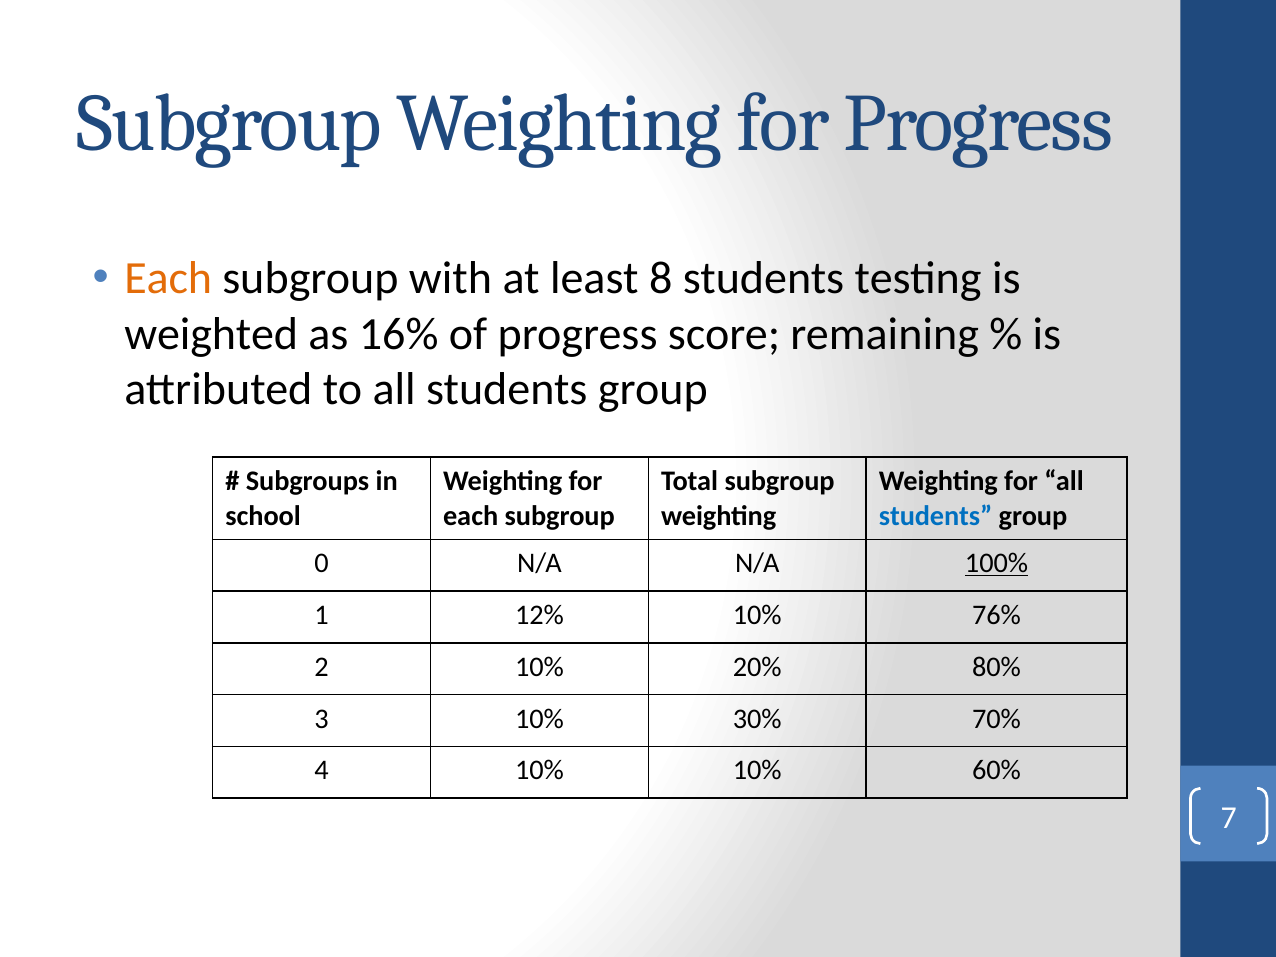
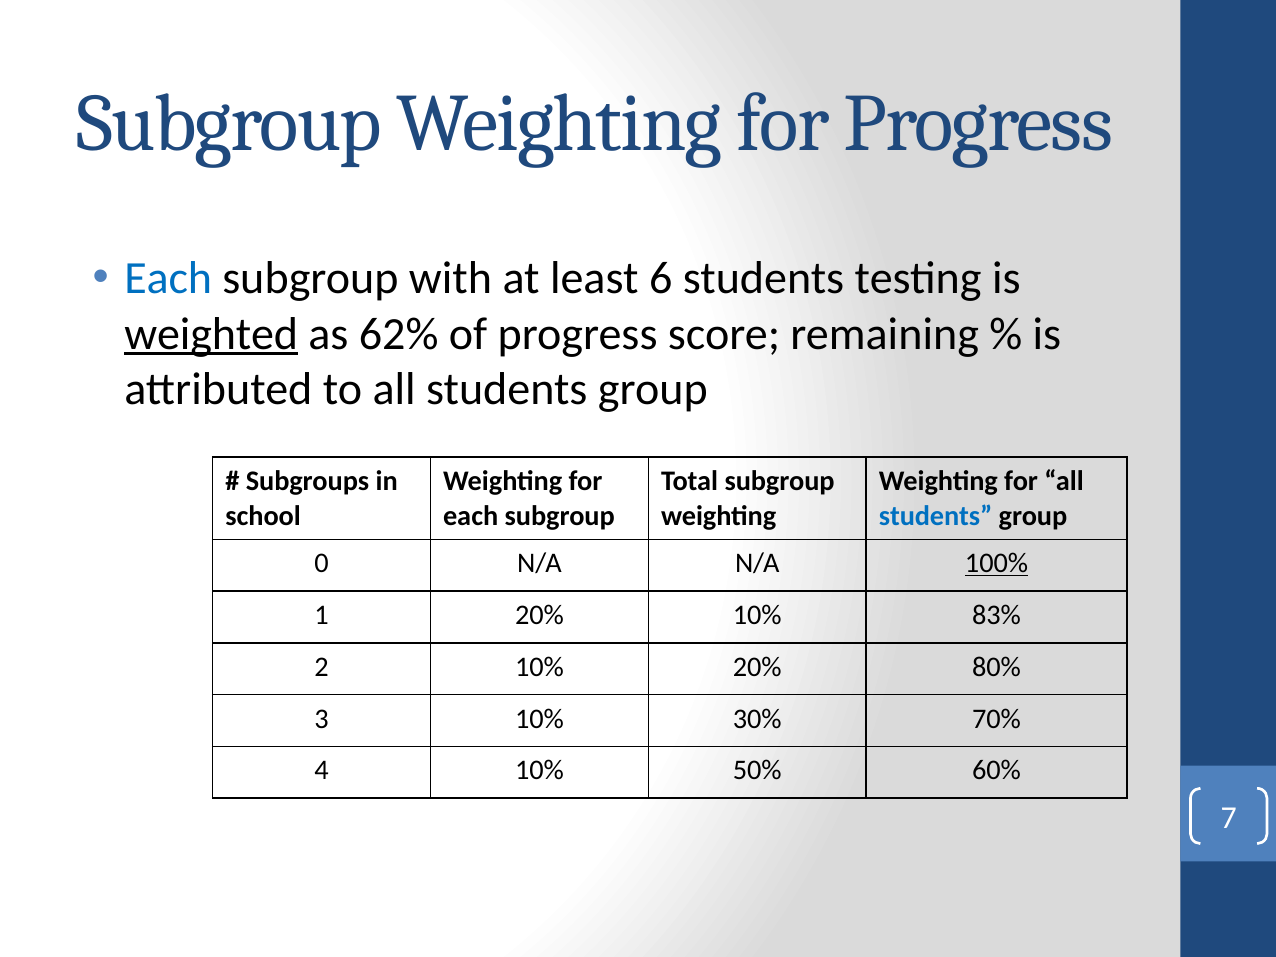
Each at (168, 278) colour: orange -> blue
8: 8 -> 6
weighted underline: none -> present
16%: 16% -> 62%
1 12%: 12% -> 20%
76%: 76% -> 83%
10% 10%: 10% -> 50%
